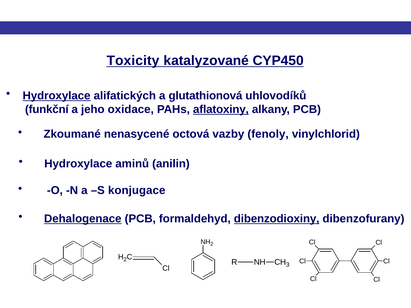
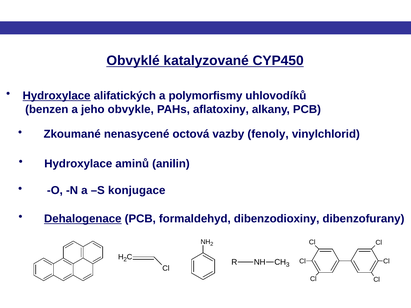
Toxicity: Toxicity -> Obvyklé
glutathionová: glutathionová -> polymorfismy
funkční: funkční -> benzen
oxidace: oxidace -> obvykle
aflatoxiny underline: present -> none
dibenzodioxiny underline: present -> none
